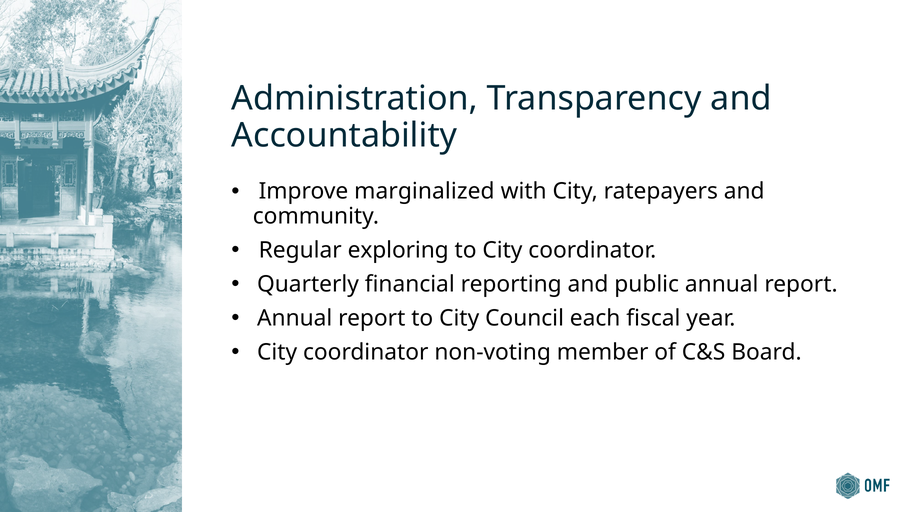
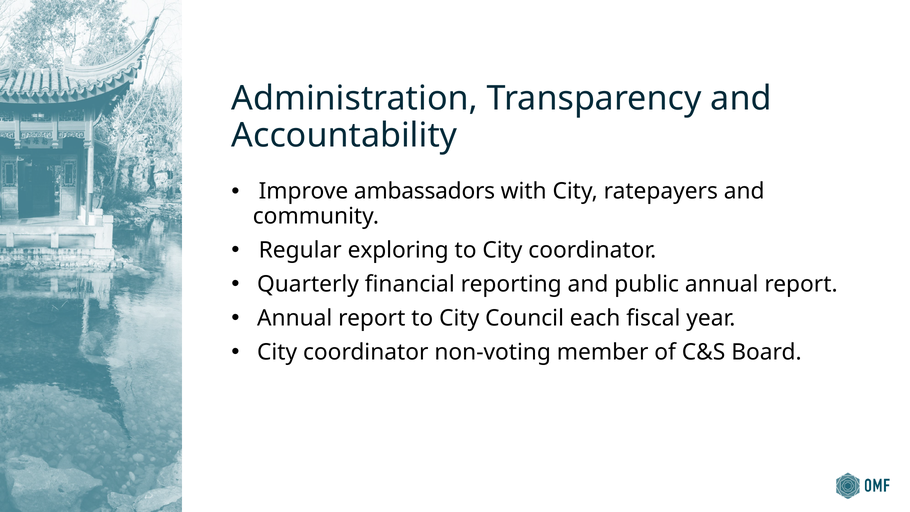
marginalized: marginalized -> ambassadors
